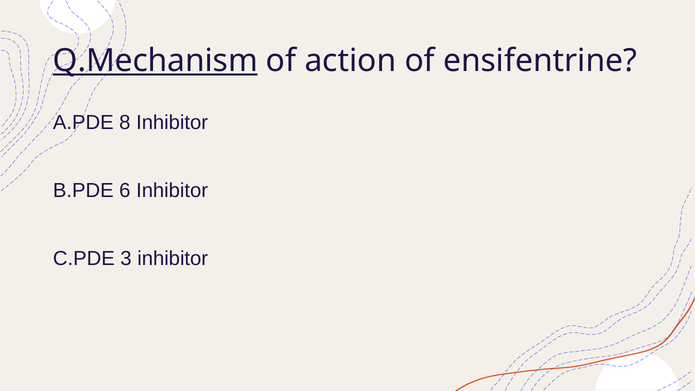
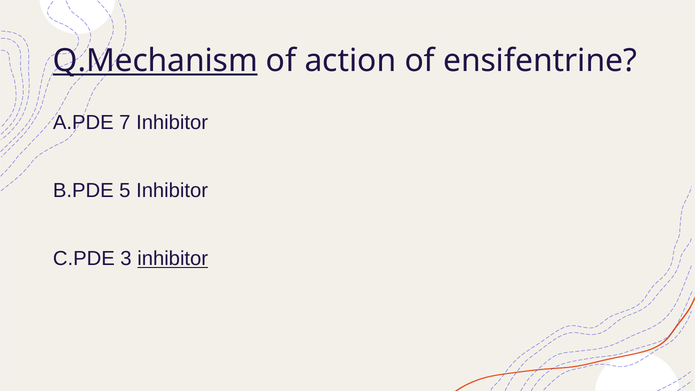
8: 8 -> 7
6: 6 -> 5
inhibitor at (173, 259) underline: none -> present
